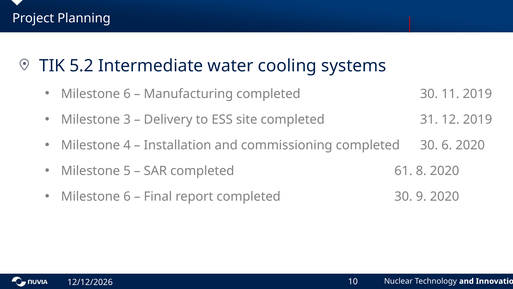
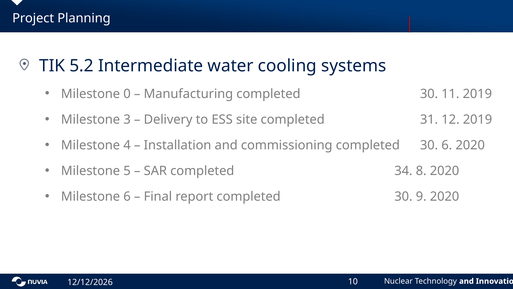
6 at (127, 94): 6 -> 0
61: 61 -> 34
